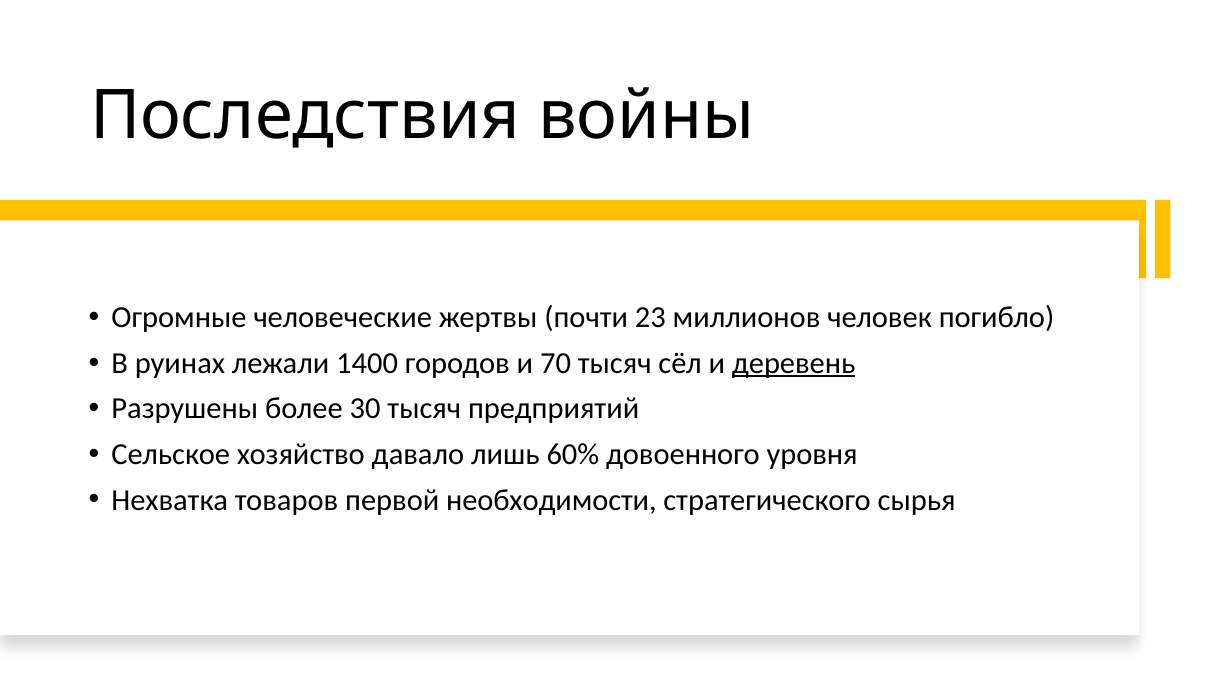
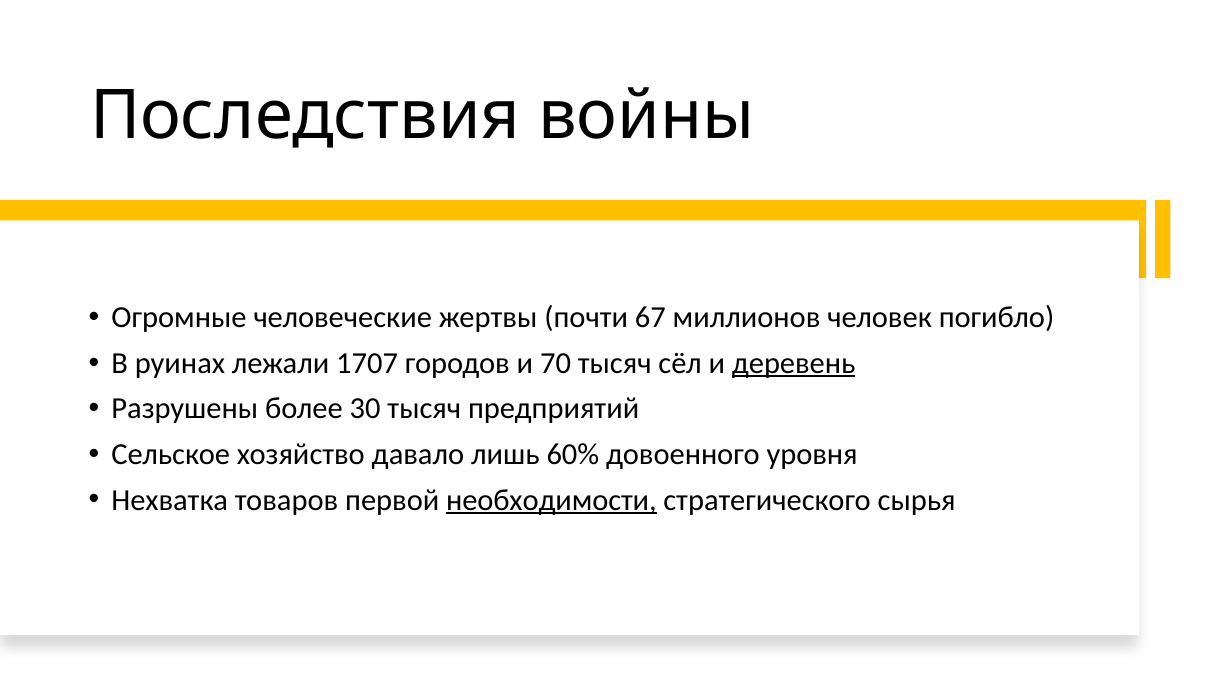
23: 23 -> 67
1400: 1400 -> 1707
необходимости underline: none -> present
